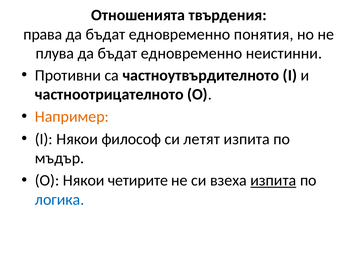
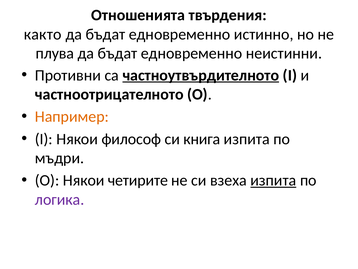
права: права -> както
понятия: понятия -> истинно
частноутвърдителното underline: none -> present
летят: летят -> книга
мъдър: мъдър -> мъдри
логика colour: blue -> purple
